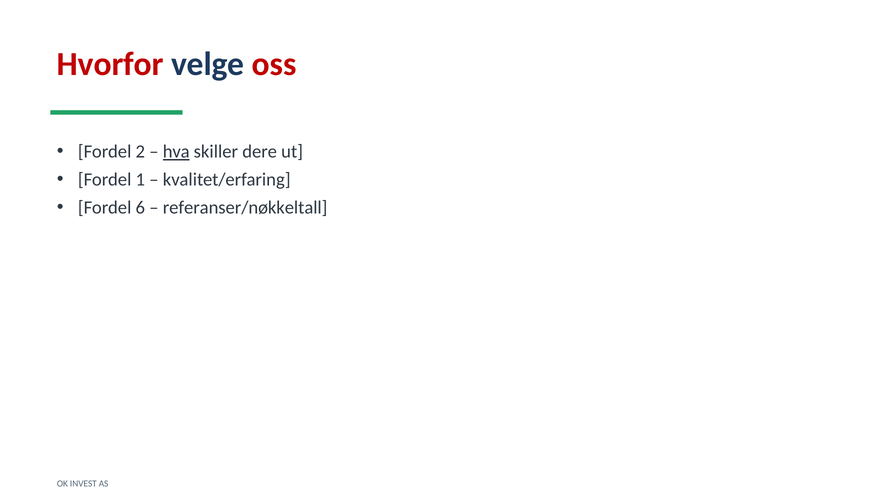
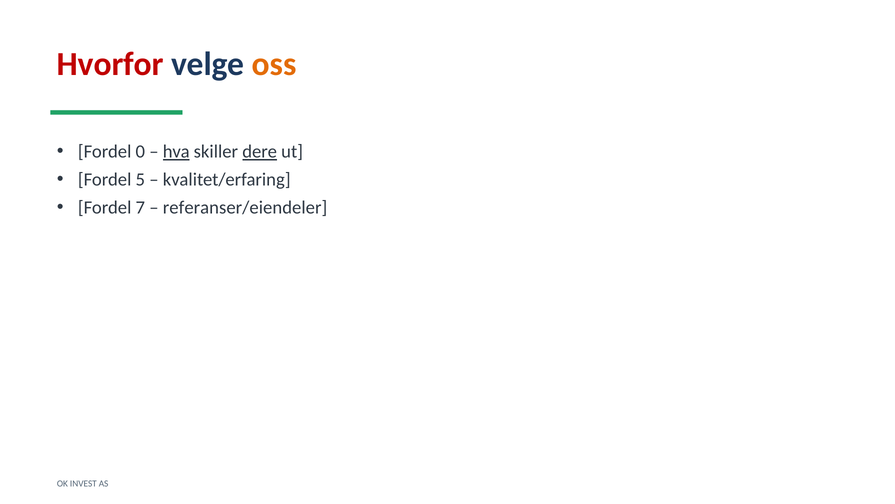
oss colour: red -> orange
2: 2 -> 0
dere underline: none -> present
1: 1 -> 5
6: 6 -> 7
referanser/nøkkeltall: referanser/nøkkeltall -> referanser/eiendeler
